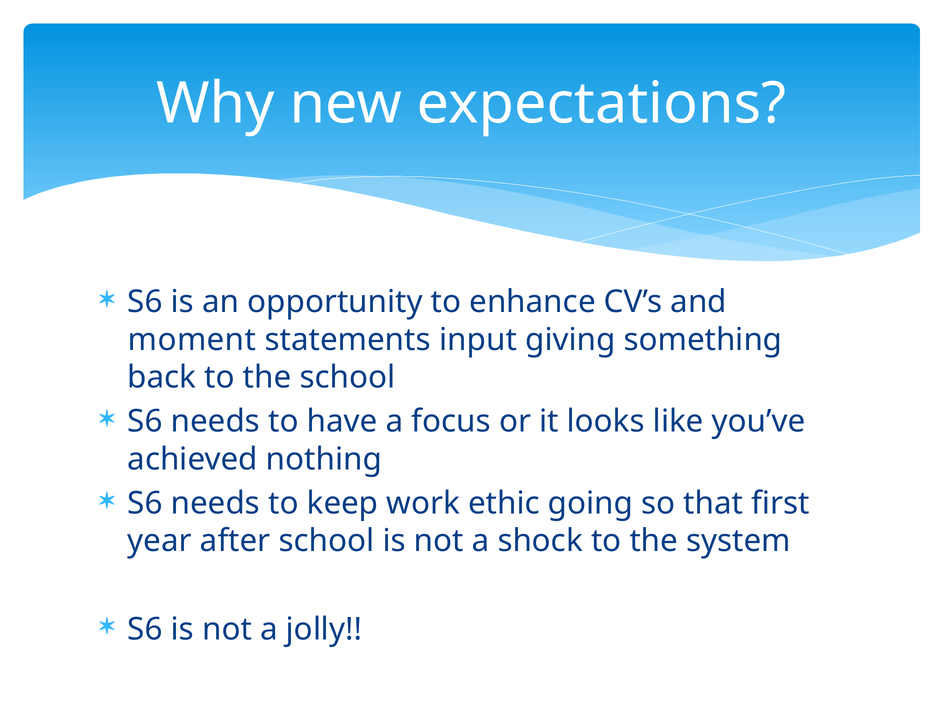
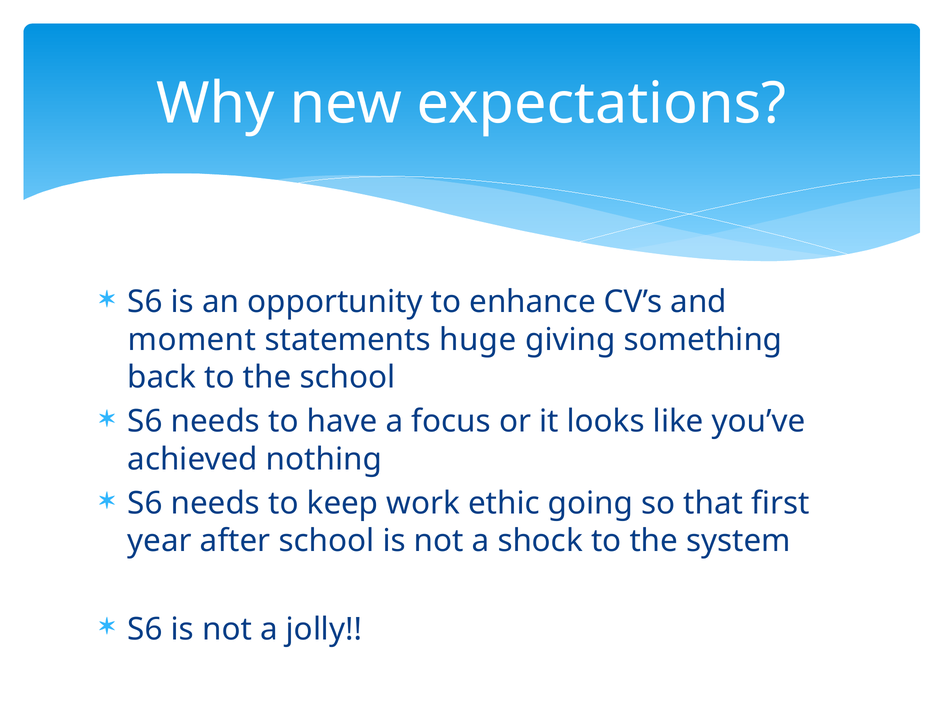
input: input -> huge
